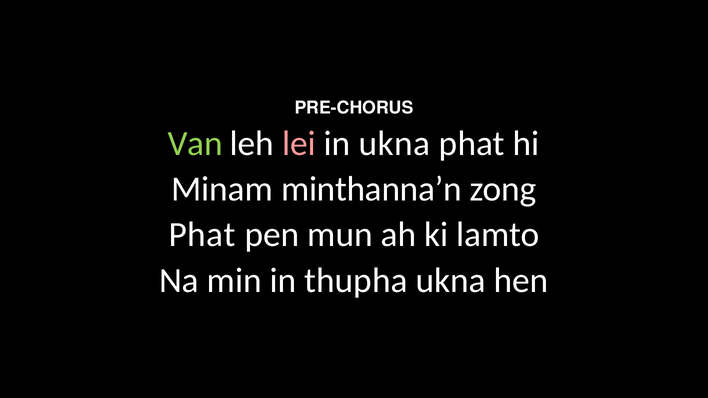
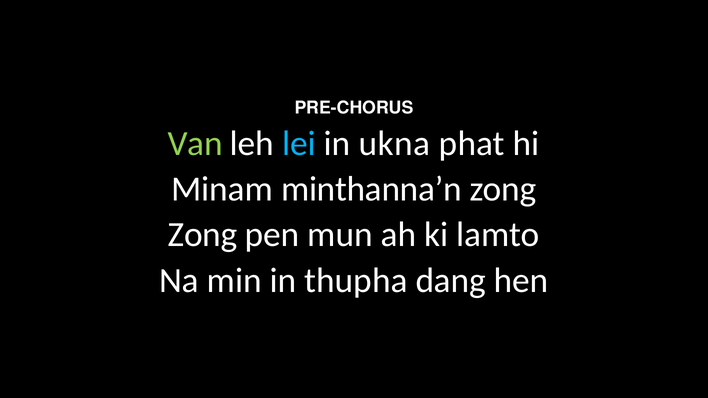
lei colour: pink -> light blue
Phat at (202, 235): Phat -> Zong
thupha ukna: ukna -> dang
